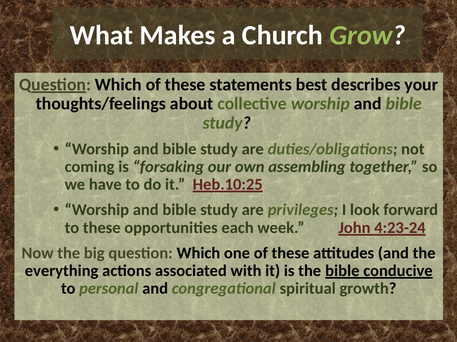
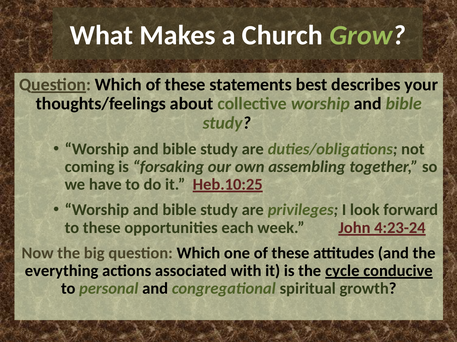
the bible: bible -> cycle
